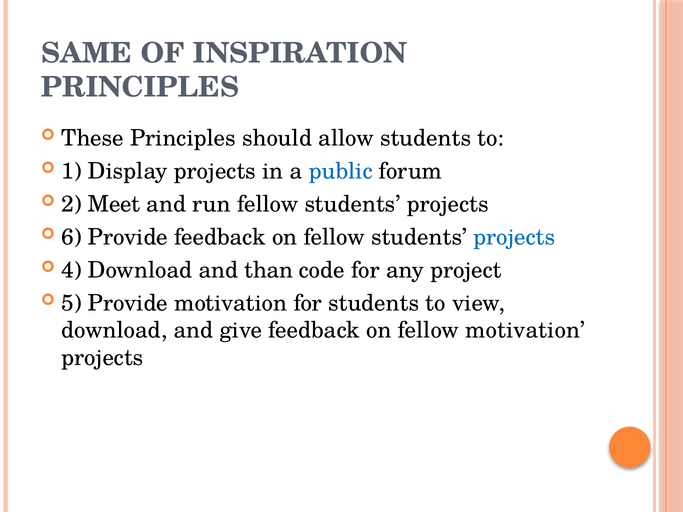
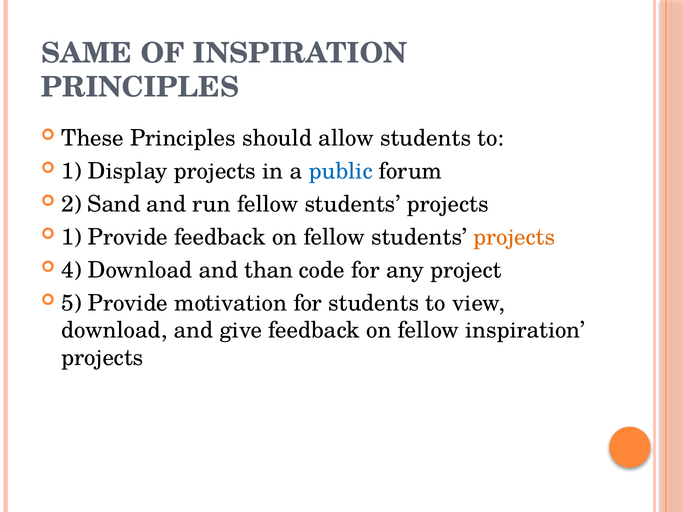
Meet: Meet -> Sand
6 at (71, 237): 6 -> 1
projects at (514, 237) colour: blue -> orange
fellow motivation: motivation -> inspiration
